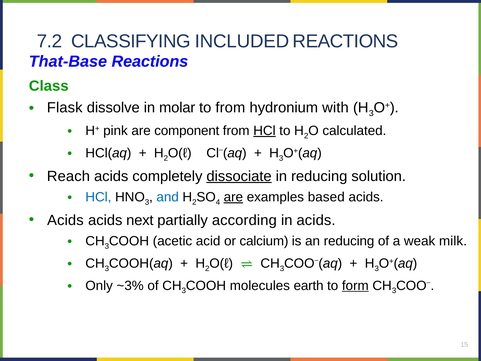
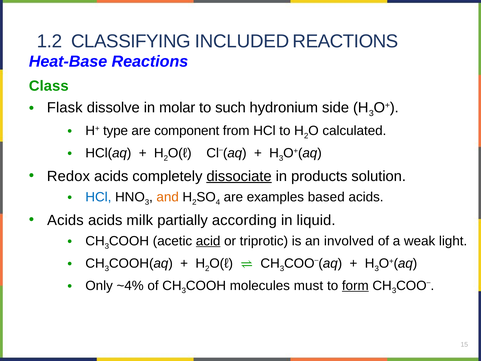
7.2: 7.2 -> 1.2
That-Base: That-Base -> Heat-Base
to from: from -> such
with: with -> side
pink: pink -> type
HCl at (264, 131) underline: present -> none
Reach: Reach -> Redox
in reducing: reducing -> products
and colour: blue -> orange
are at (233, 197) underline: present -> none
next: next -> milk
in acids: acids -> liquid
acid underline: none -> present
calcium: calcium -> triprotic
an reducing: reducing -> involved
milk: milk -> light
~3%: ~3% -> ~4%
earth: earth -> must
